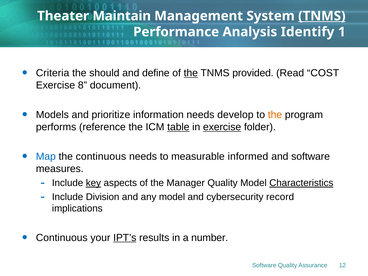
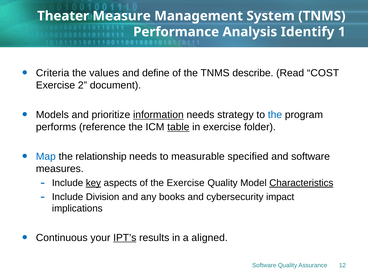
Maintain: Maintain -> Measure
TNMS at (322, 16) underline: present -> none
should: should -> values
the at (191, 73) underline: present -> none
provided: provided -> describe
8: 8 -> 2
information underline: none -> present
develop: develop -> strategy
the at (275, 115) colour: orange -> blue
exercise at (222, 127) underline: present -> none
the continuous: continuous -> relationship
informed: informed -> specified
the Manager: Manager -> Exercise
any model: model -> books
record: record -> impact
number: number -> aligned
